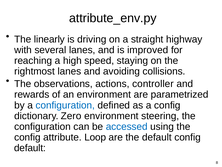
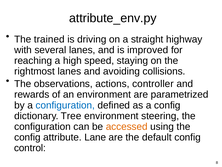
linearly: linearly -> trained
Zero: Zero -> Tree
accessed colour: blue -> orange
Loop: Loop -> Lane
default at (30, 148): default -> control
